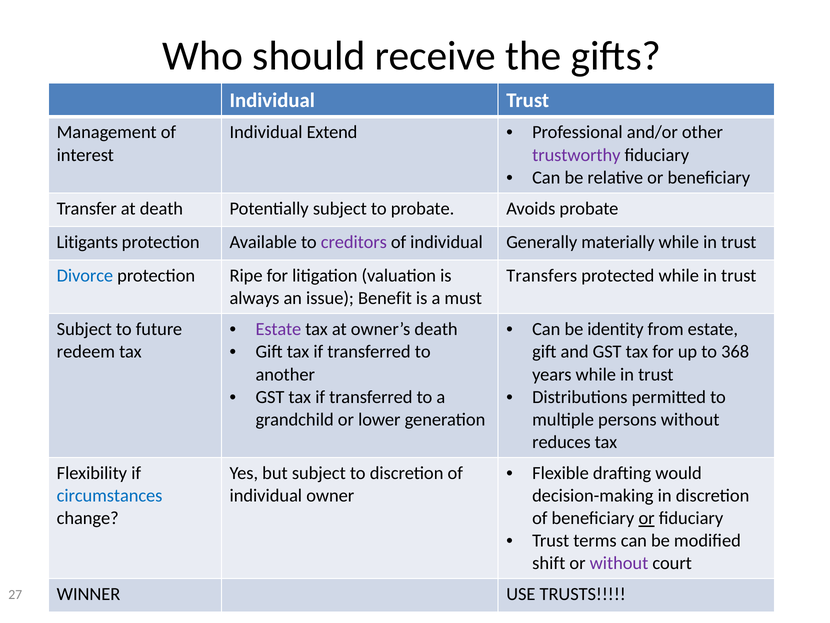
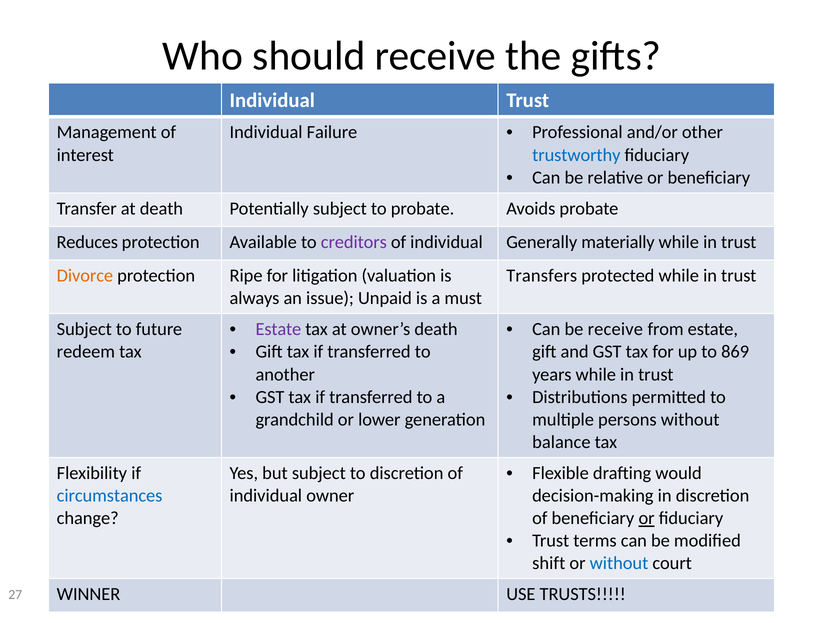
Extend: Extend -> Failure
trustworthy colour: purple -> blue
Litigants: Litigants -> Reduces
Divorce colour: blue -> orange
Benefit: Benefit -> Unpaid
be identity: identity -> receive
368: 368 -> 869
reduces: reduces -> balance
without at (619, 563) colour: purple -> blue
